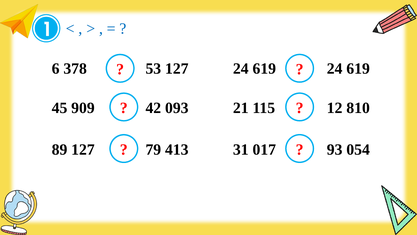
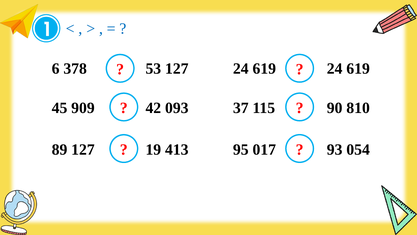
21: 21 -> 37
12: 12 -> 90
79: 79 -> 19
31: 31 -> 95
